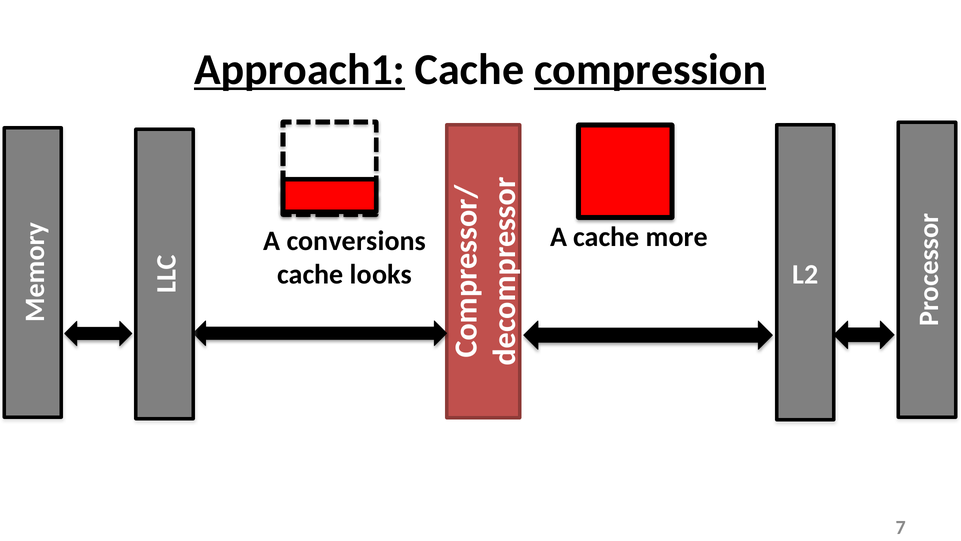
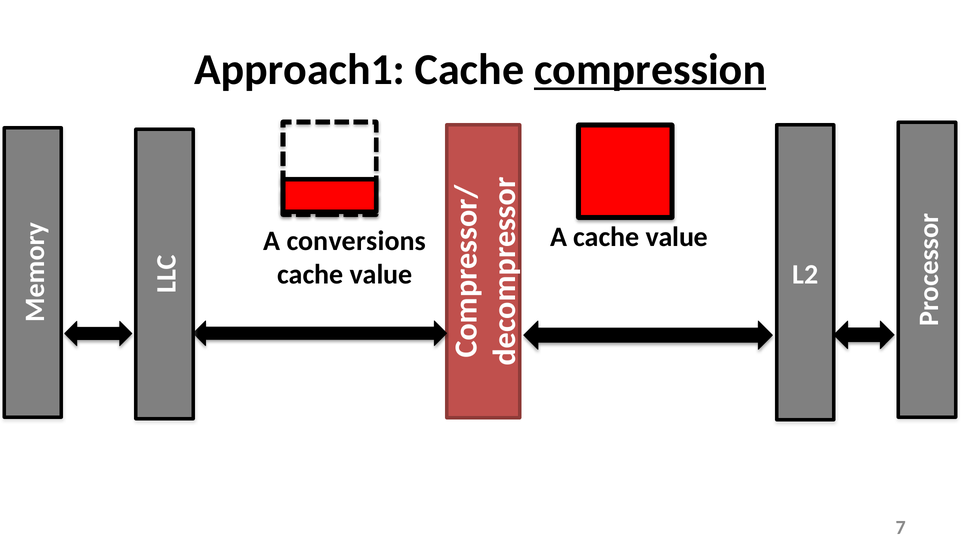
Approach1 underline: present -> none
A cache more: more -> value
looks at (381, 274): looks -> value
